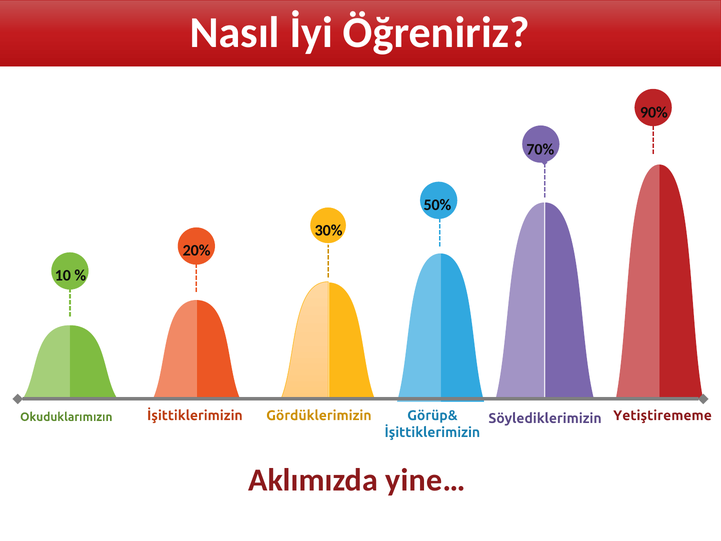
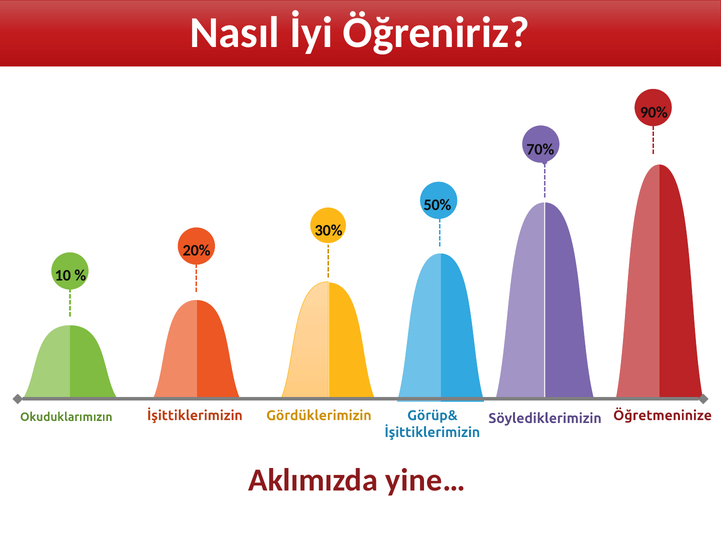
Yetiştirememe: Yetiştirememe -> Öğretmeninize
